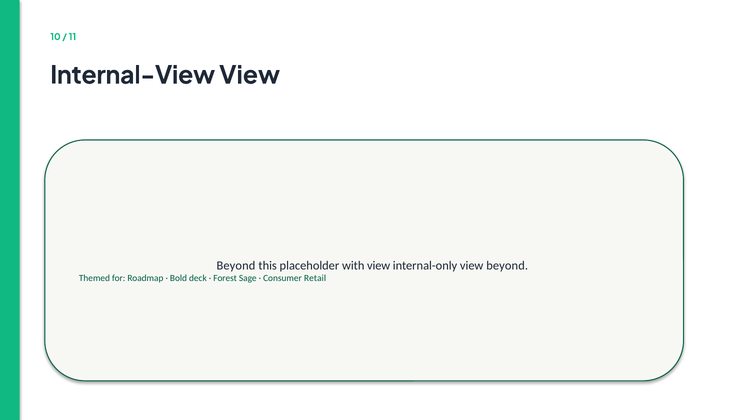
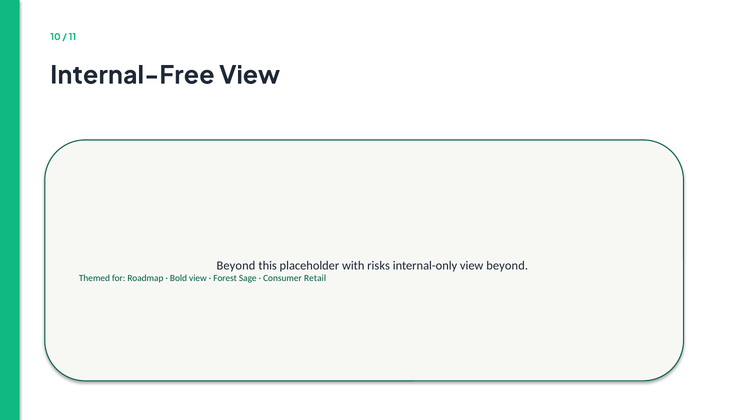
Internal-View: Internal-View -> Internal-Free
with view: view -> risks
Bold deck: deck -> view
